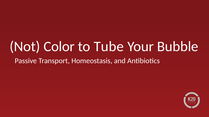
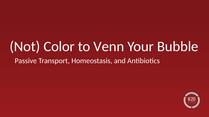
Tube: Tube -> Venn
